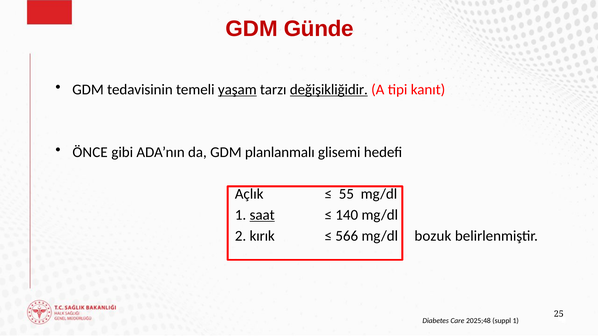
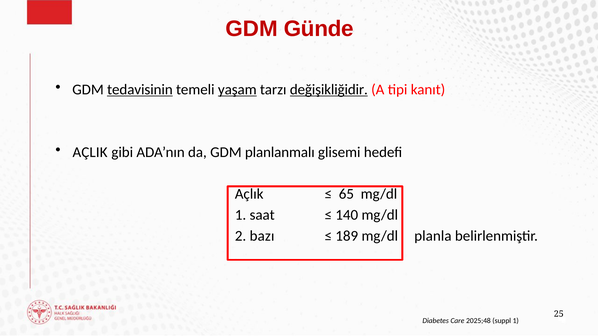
tedavisinin underline: none -> present
ÖNCE: ÖNCE -> AÇLIK
55: 55 -> 65
saat underline: present -> none
kırık: kırık -> bazı
566: 566 -> 189
bozuk: bozuk -> planla
